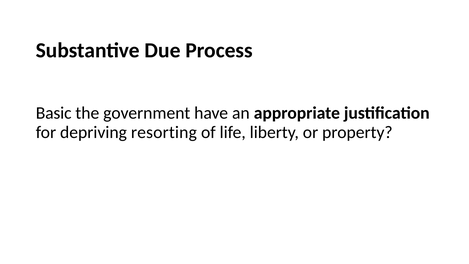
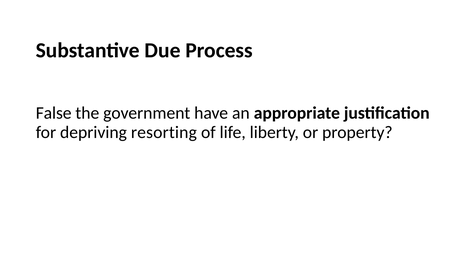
Basic: Basic -> False
